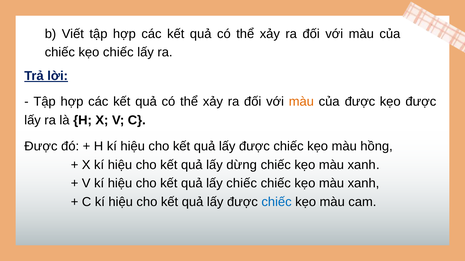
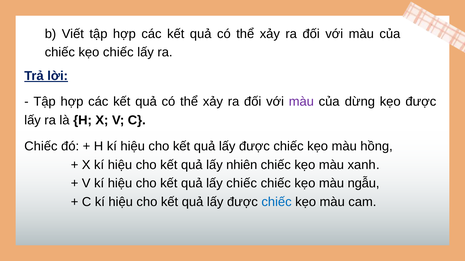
màu at (301, 102) colour: orange -> purple
của được: được -> dừng
Được at (41, 147): Được -> Chiếc
dừng: dừng -> nhiên
xanh at (363, 184): xanh -> ngẫu
